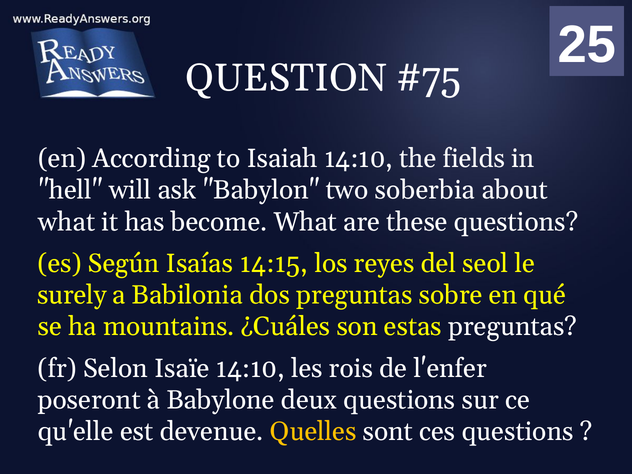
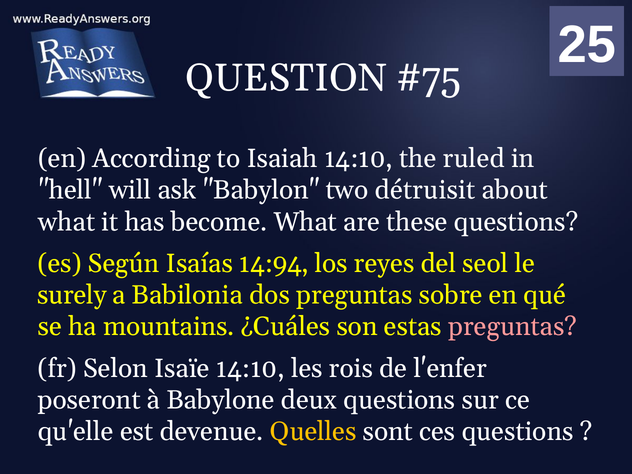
fields: fields -> ruled
soberbia: soberbia -> détruisit
14:15: 14:15 -> 14:94
preguntas at (513, 327) colour: white -> pink
